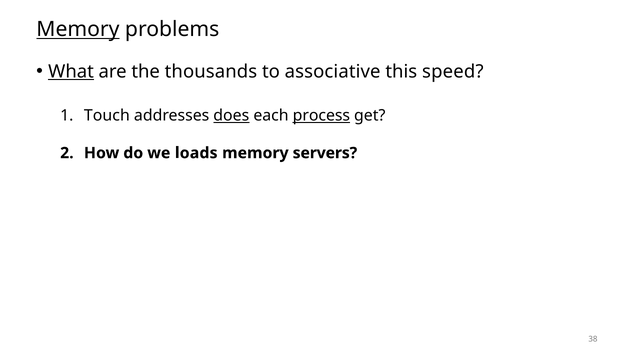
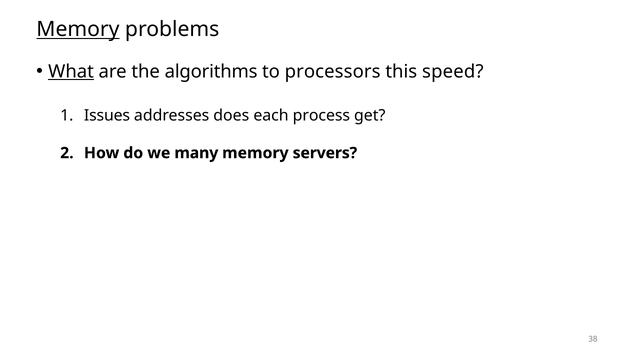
thousands: thousands -> algorithms
associative: associative -> processors
Touch: Touch -> Issues
does underline: present -> none
process underline: present -> none
loads: loads -> many
